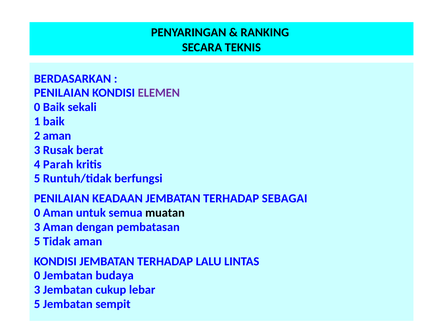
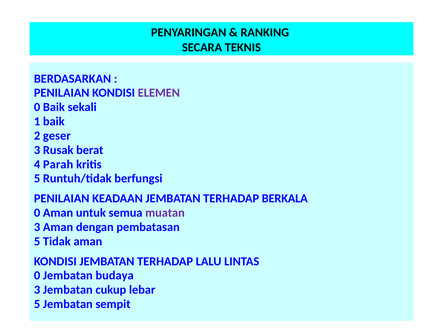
2 aman: aman -> geser
SEBAGAI: SEBAGAI -> BERKALA
muatan colour: black -> purple
